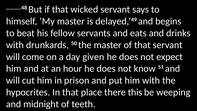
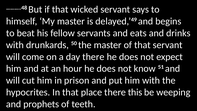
day given: given -> there
midnight: midnight -> prophets
